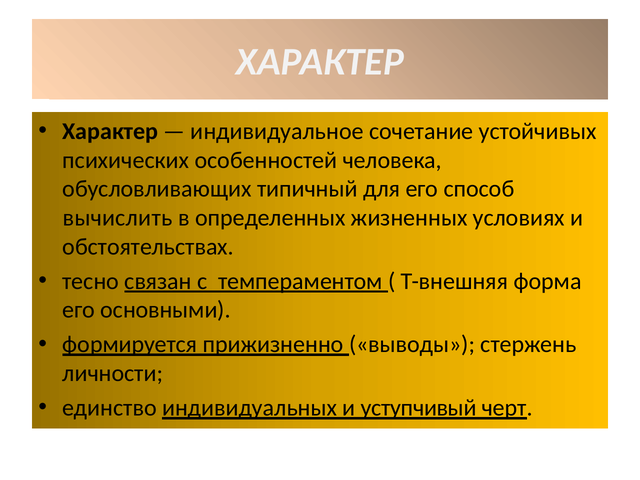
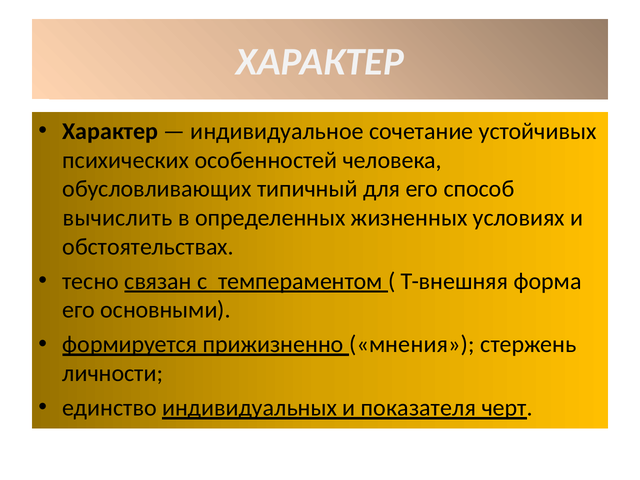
выводы: выводы -> мнения
уступчивый: уступчивый -> показателя
